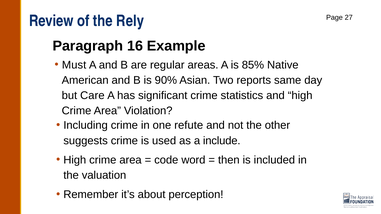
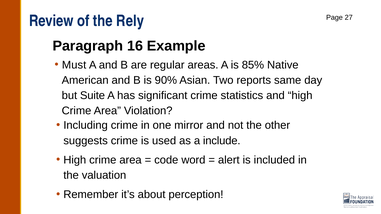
Care: Care -> Suite
refute: refute -> mirror
then: then -> alert
